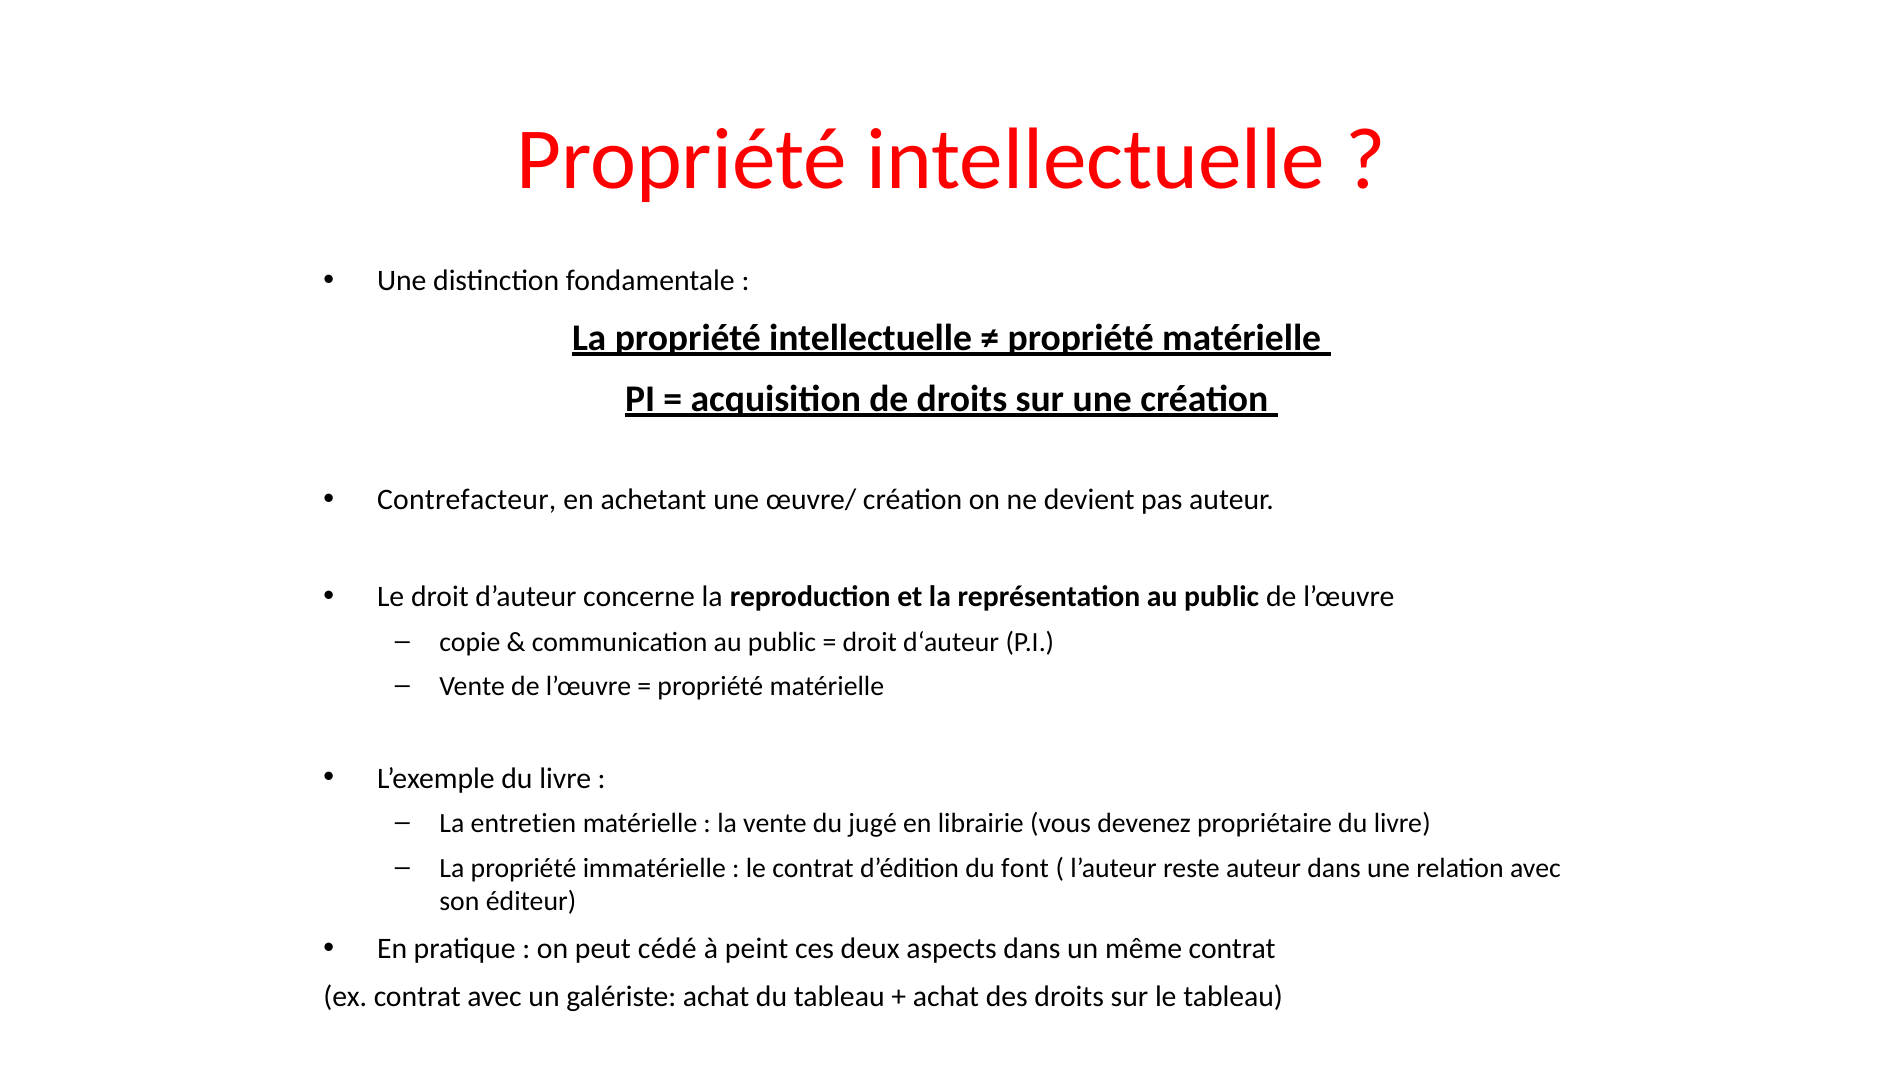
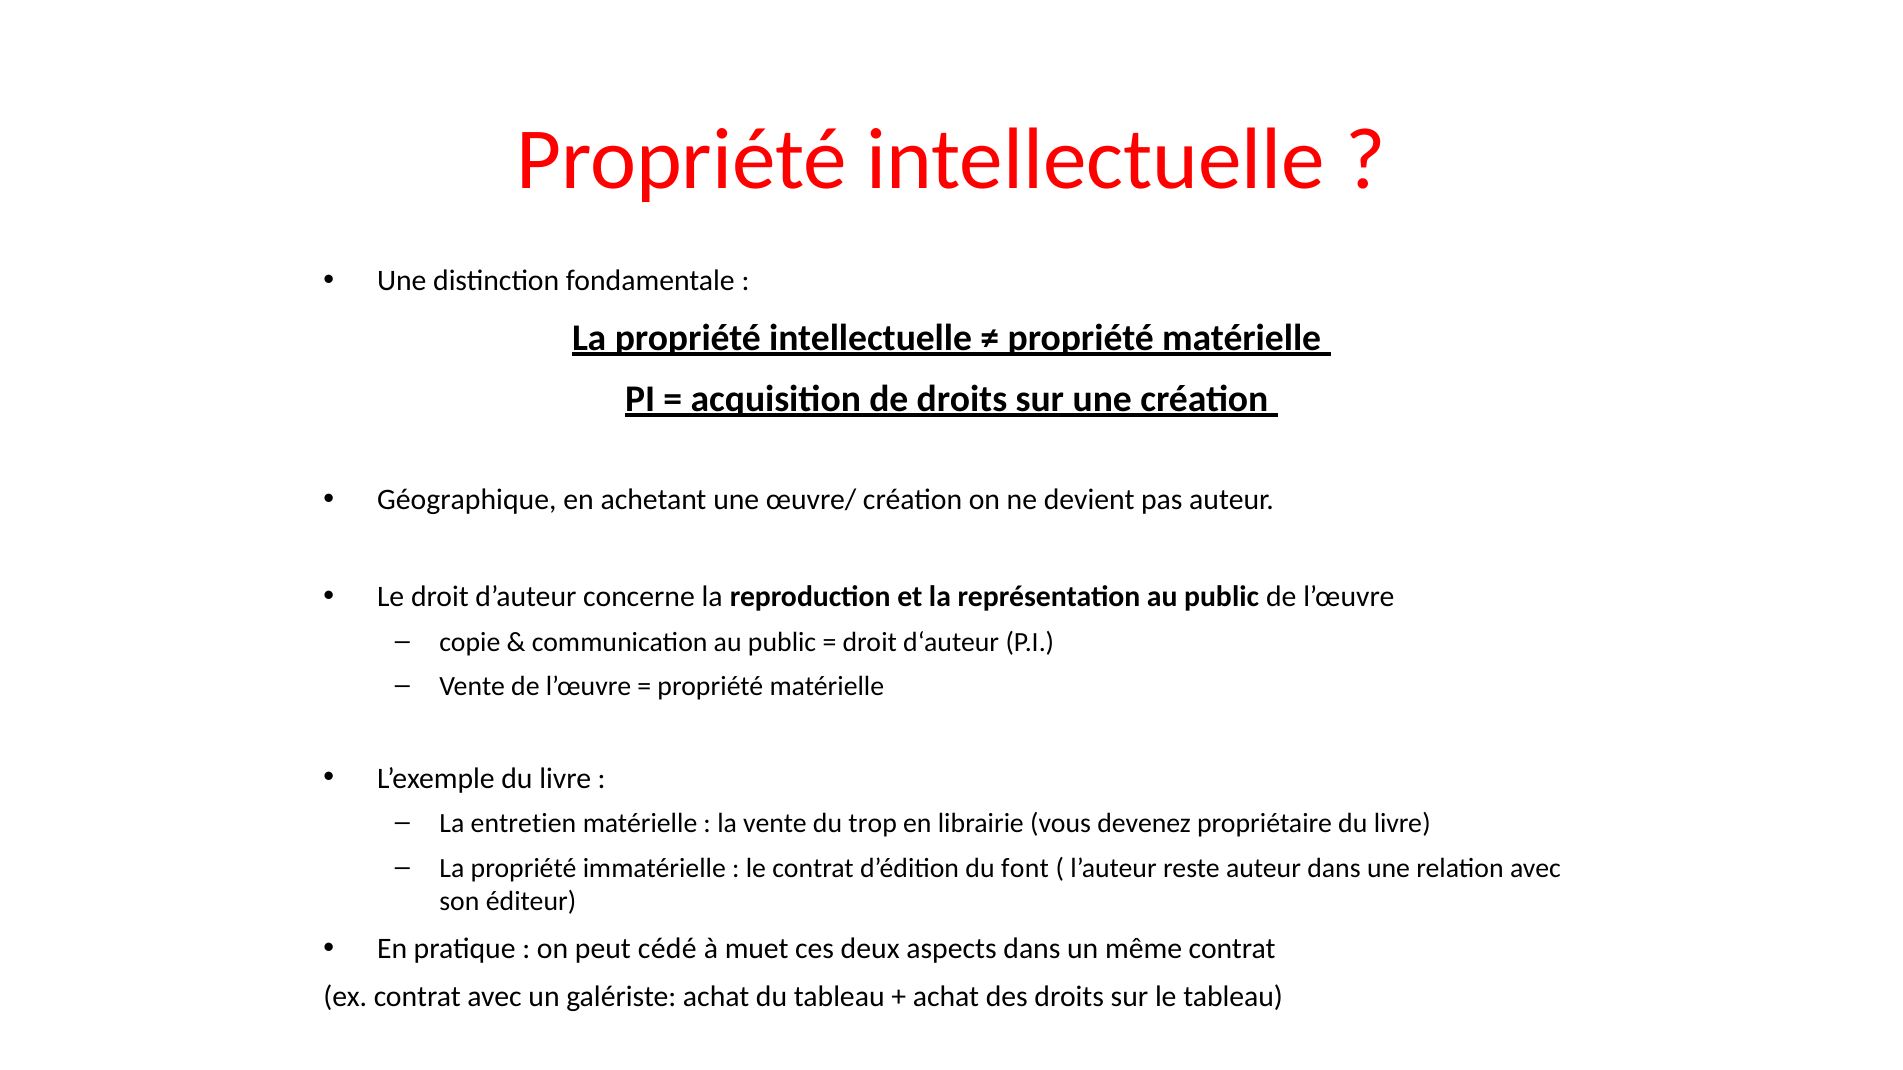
Contrefacteur: Contrefacteur -> Géographique
jugé: jugé -> trop
peint: peint -> muet
